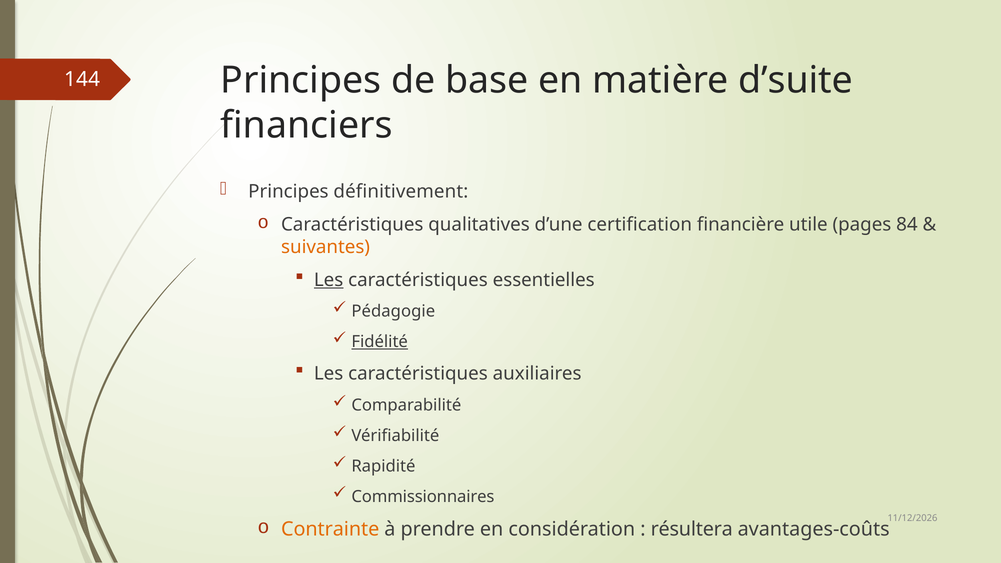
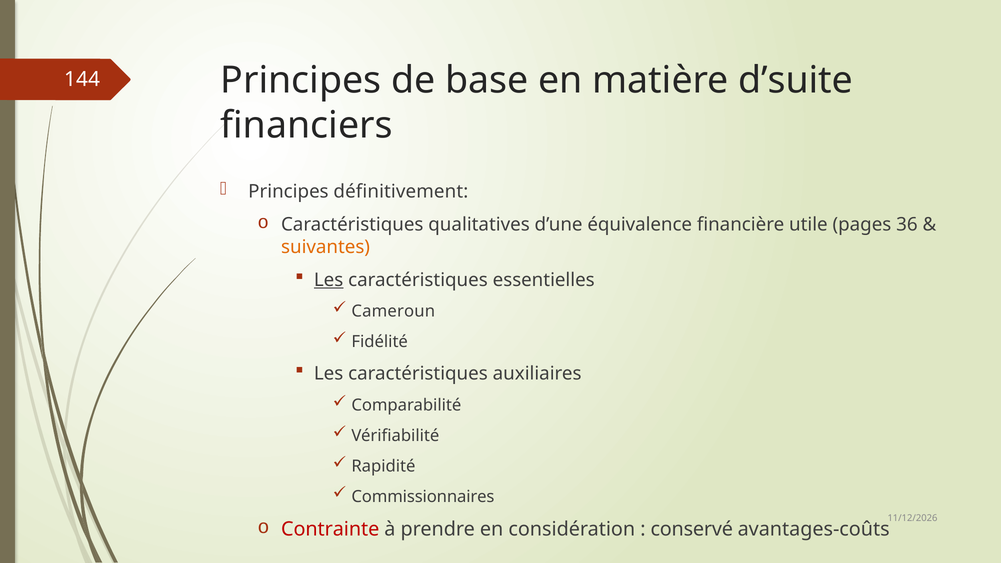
certification: certification -> équivalence
84: 84 -> 36
Pédagogie: Pédagogie -> Cameroun
Fidélité underline: present -> none
Contrainte colour: orange -> red
résultera: résultera -> conservé
